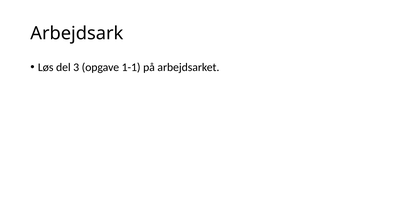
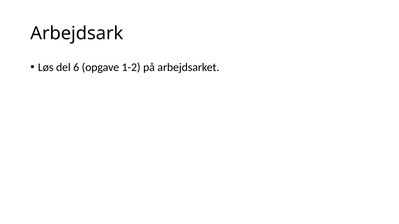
3: 3 -> 6
1-1: 1-1 -> 1-2
